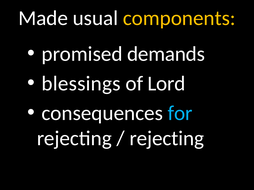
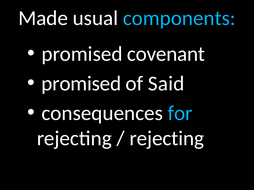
components colour: yellow -> light blue
demands: demands -> covenant
blessings at (81, 84): blessings -> promised
Lord: Lord -> Said
